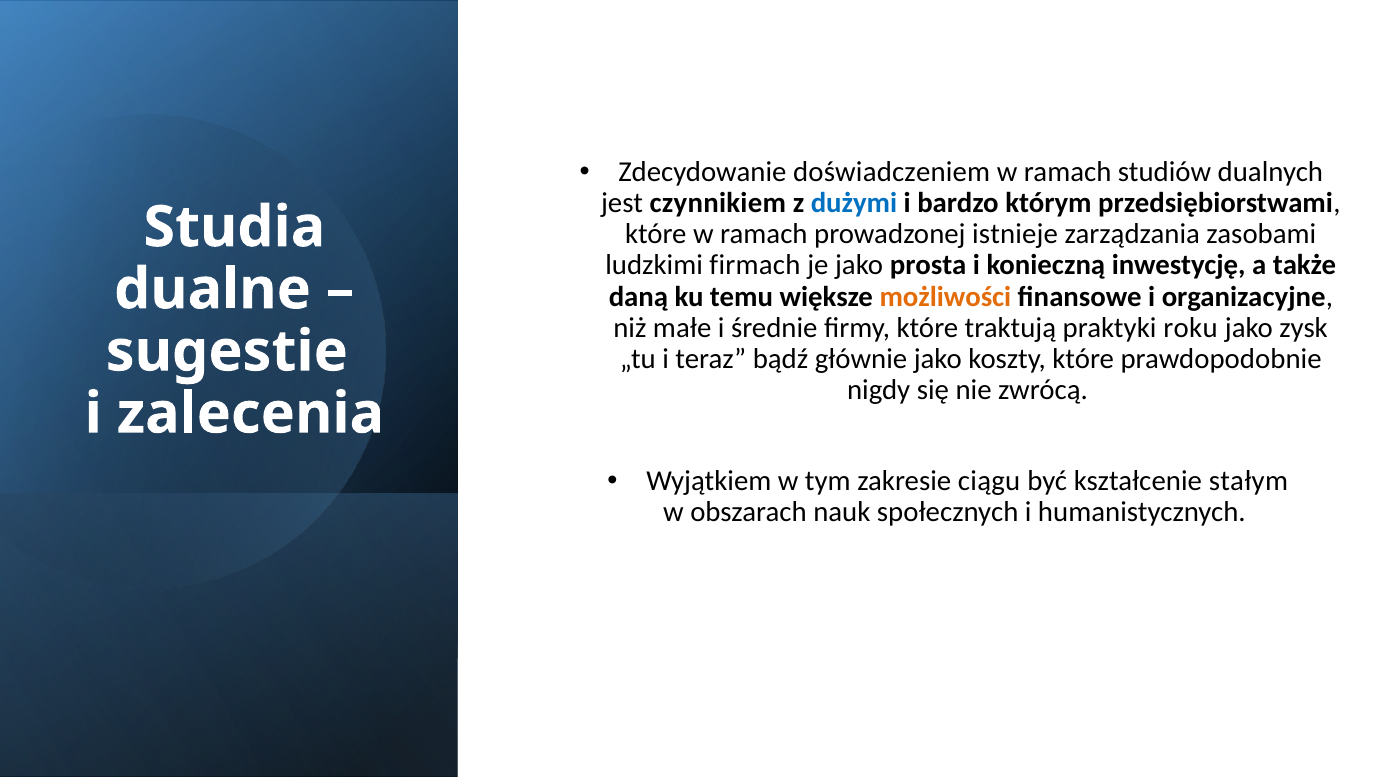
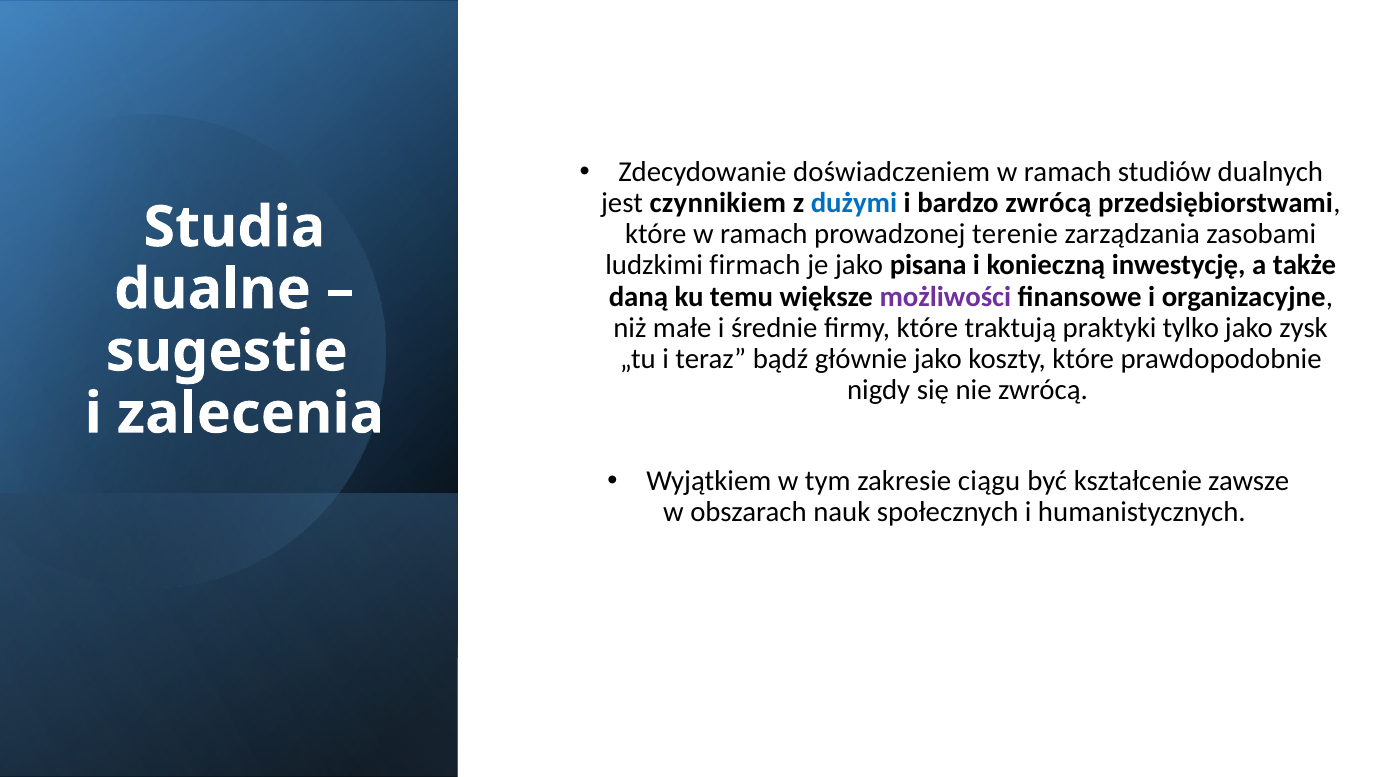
bardzo którym: którym -> zwrócą
istnieje: istnieje -> terenie
prosta: prosta -> pisana
możliwości colour: orange -> purple
roku: roku -> tylko
stałym: stałym -> zawsze
